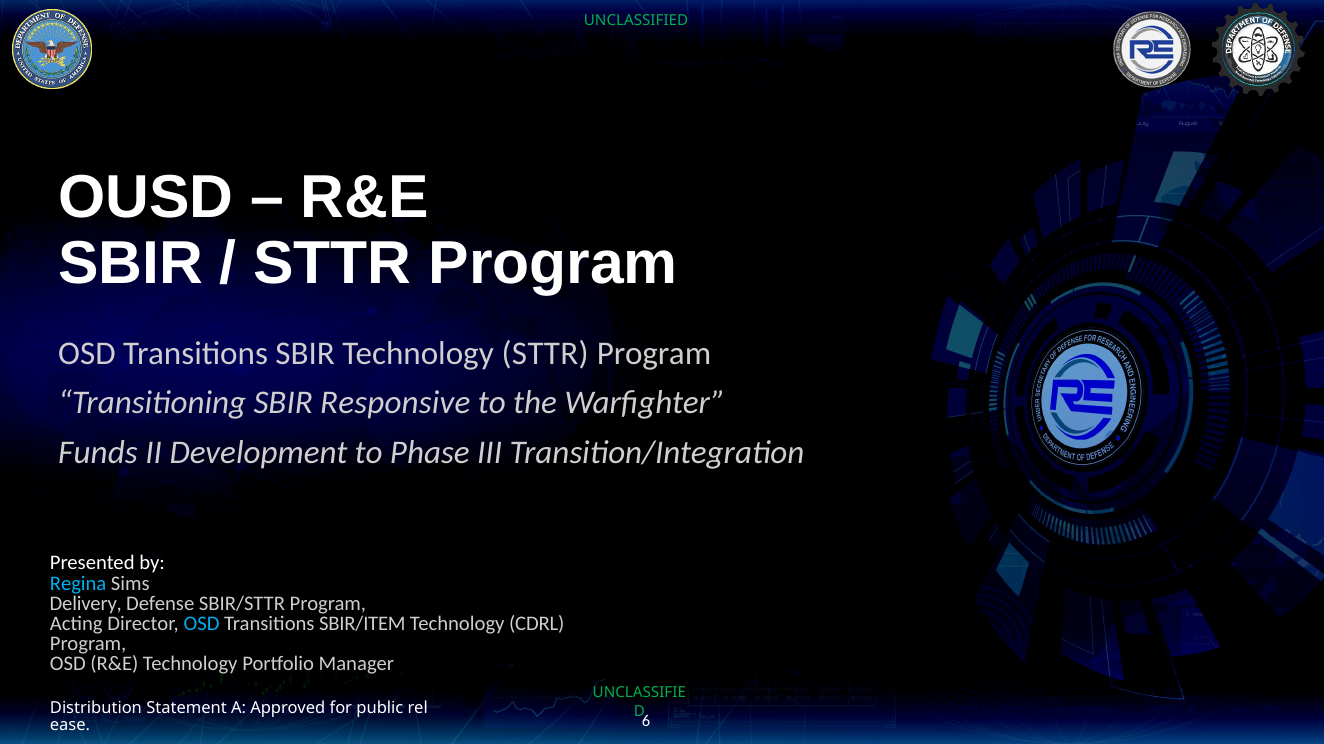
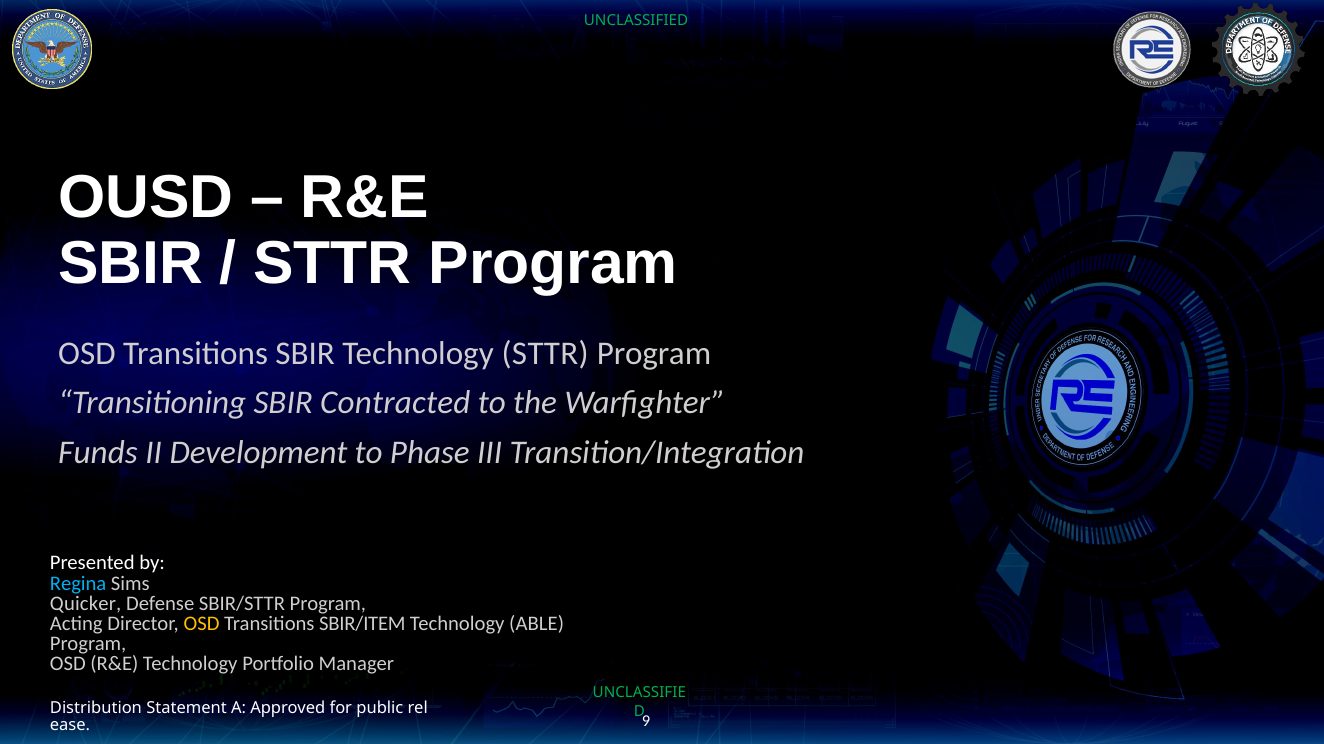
Responsive: Responsive -> Contracted
Delivery: Delivery -> Quicker
OSD at (202, 624) colour: light blue -> yellow
CDRL: CDRL -> ABLE
6: 6 -> 9
